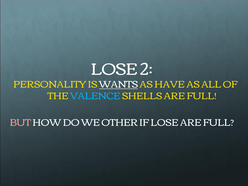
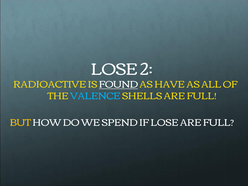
PERSONALITY: PERSONALITY -> RADIOACTIVE
WANTS: WANTS -> FOUND
BUT colour: pink -> yellow
OTHER: OTHER -> SPEND
